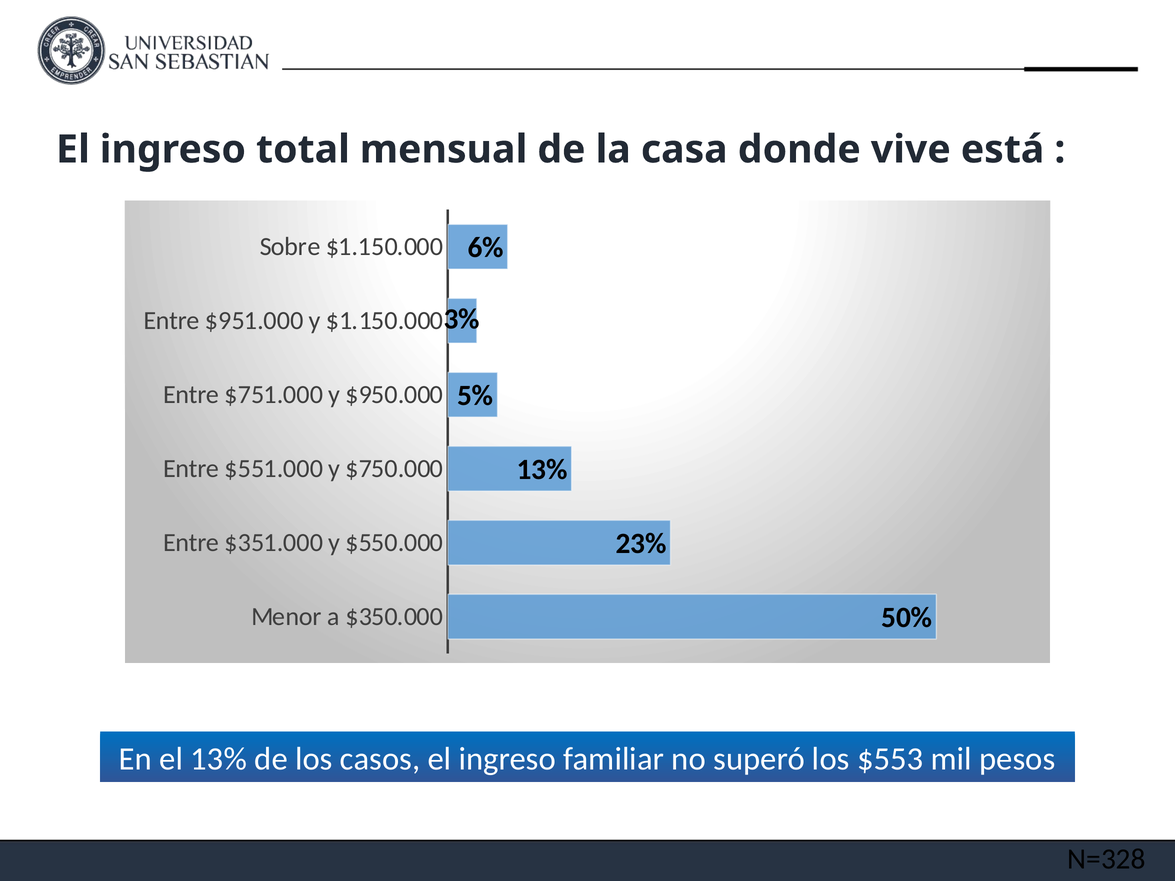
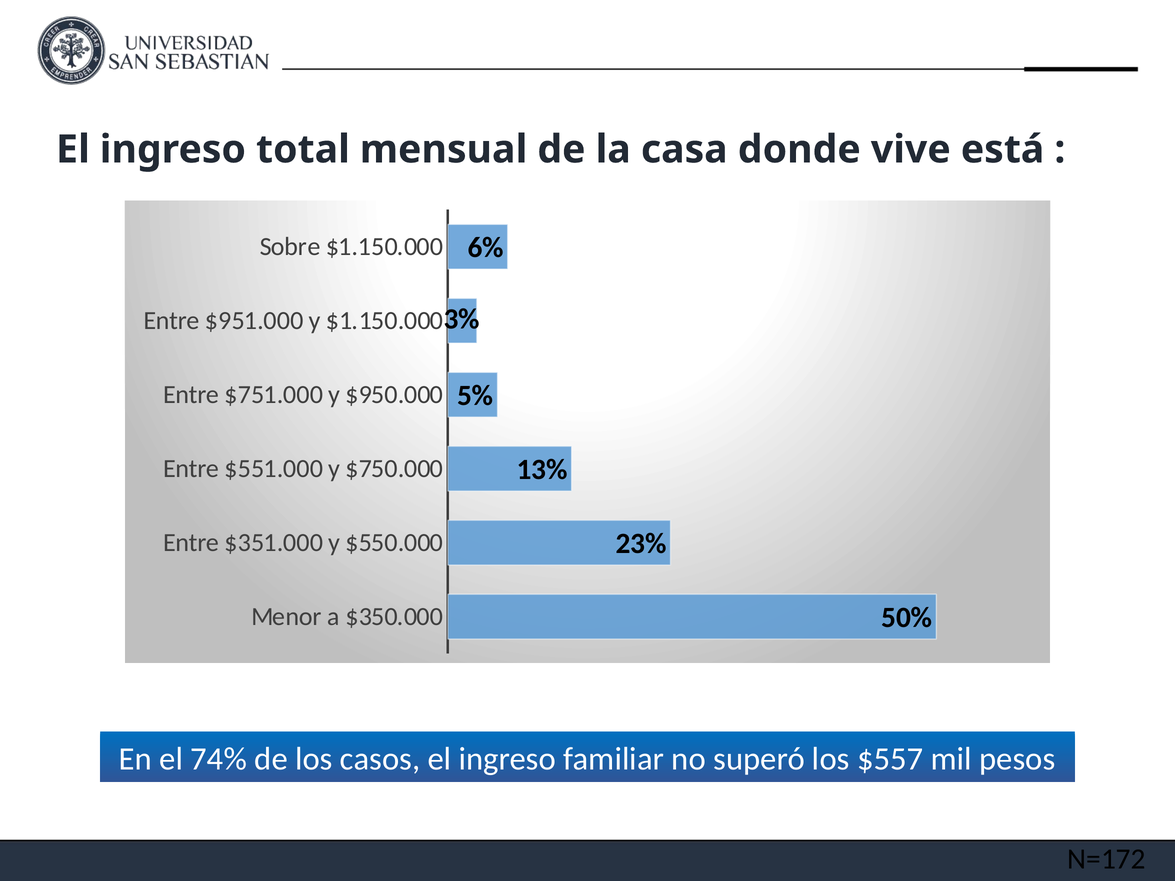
el 13%: 13% -> 74%
$553: $553 -> $557
N=328: N=328 -> N=172
